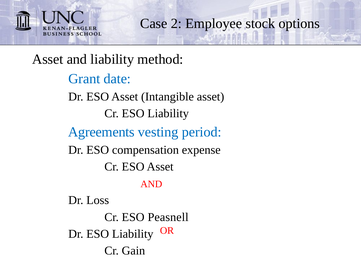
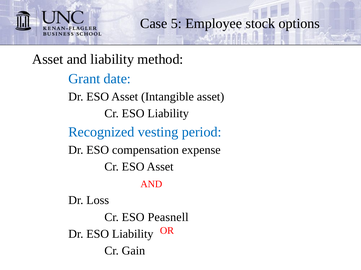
2: 2 -> 5
Agreements: Agreements -> Recognized
